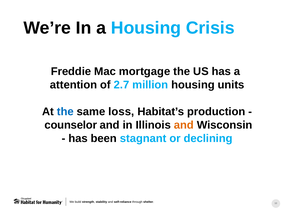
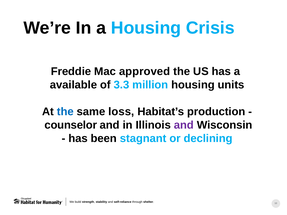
mortgage: mortgage -> approved
attention: attention -> available
2.7: 2.7 -> 3.3
and at (184, 125) colour: orange -> purple
